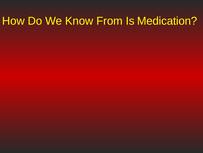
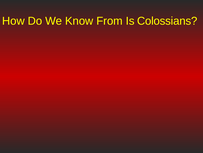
Medication: Medication -> Colossians
